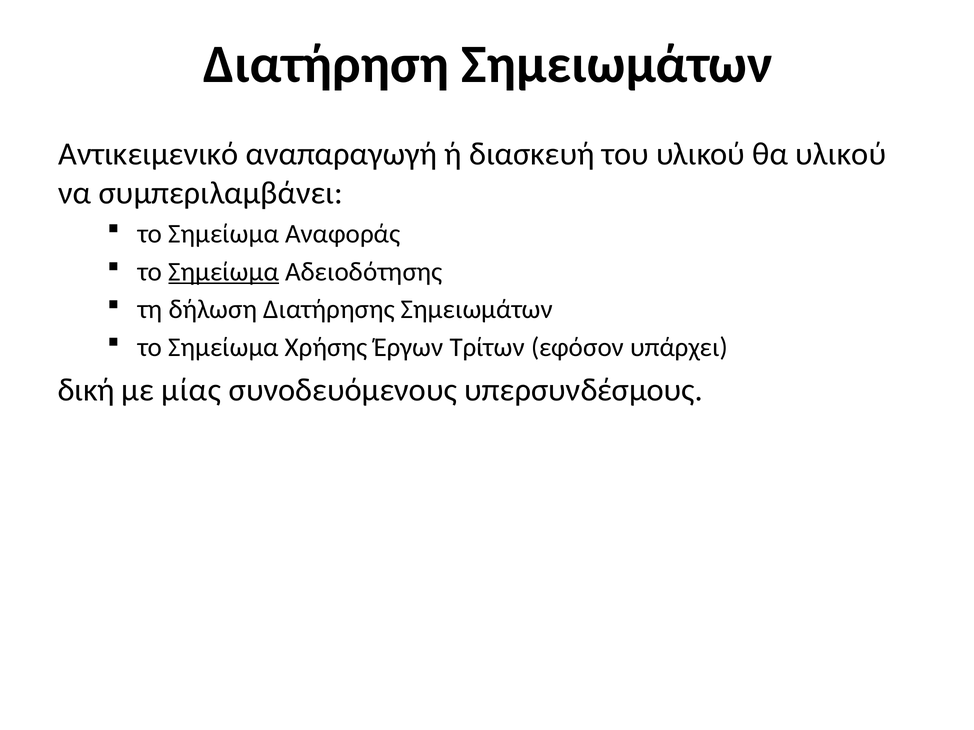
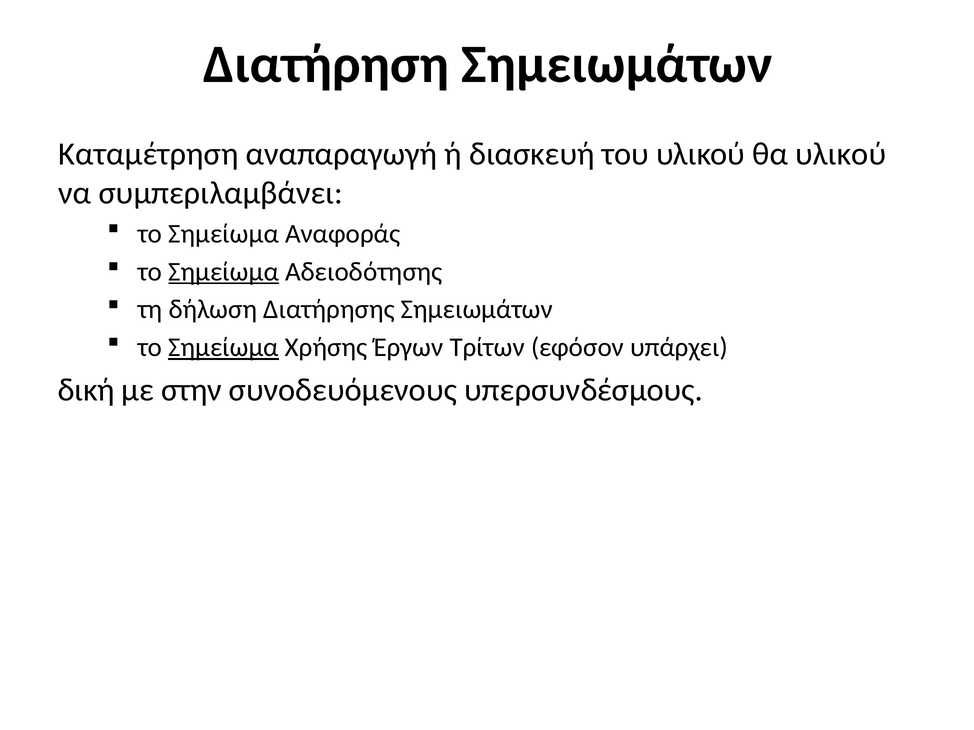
Αντικειμενικό: Αντικειμενικό -> Καταμέτρηση
Σημείωμα at (224, 348) underline: none -> present
μίας: μίας -> στην
